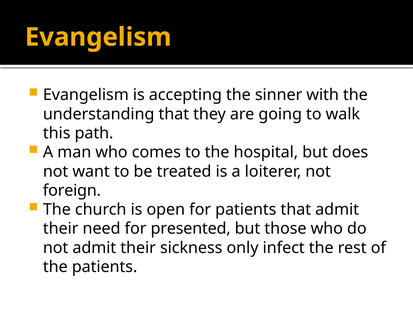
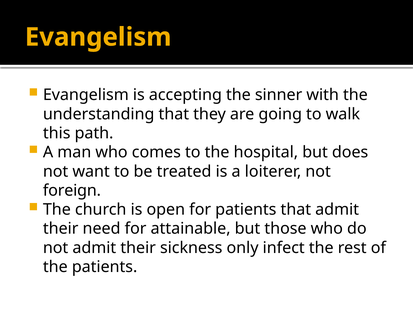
presented: presented -> attainable
